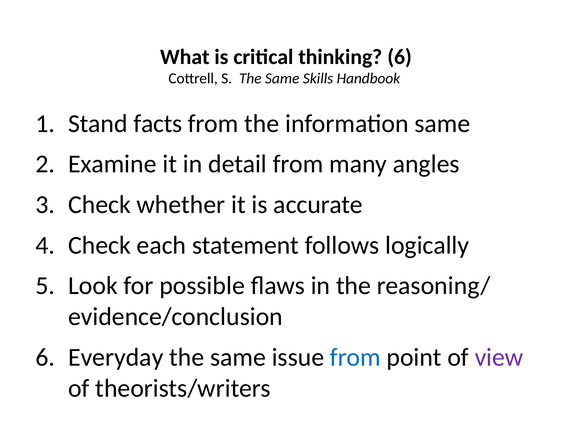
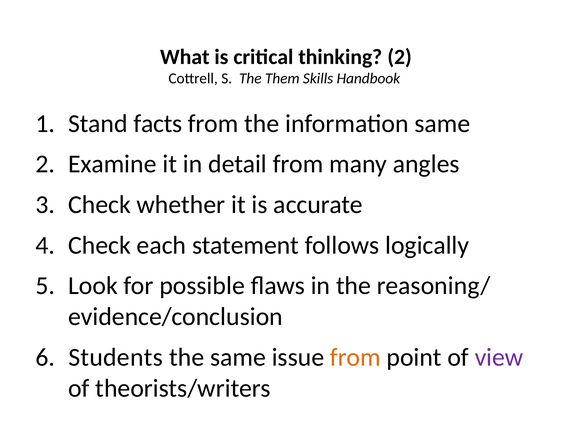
thinking 6: 6 -> 2
S The Same: Same -> Them
Everyday: Everyday -> Students
from at (355, 357) colour: blue -> orange
